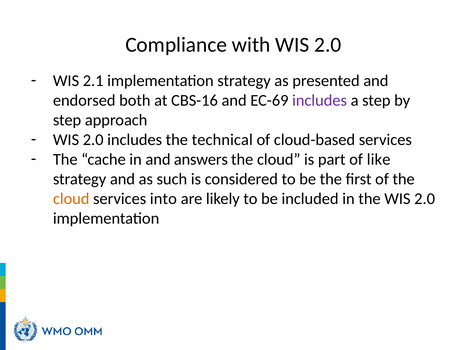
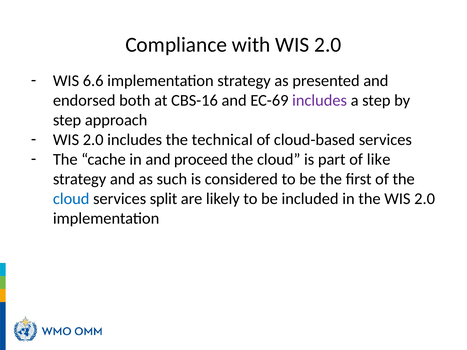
2.1: 2.1 -> 6.6
answers: answers -> proceed
cloud at (71, 199) colour: orange -> blue
into: into -> split
